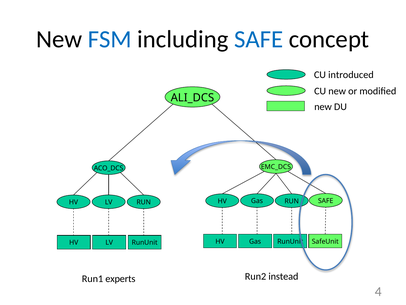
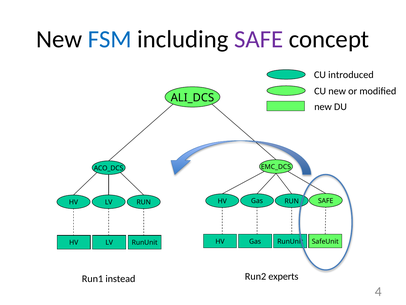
SAFE at (259, 39) colour: blue -> purple
experts: experts -> instead
instead: instead -> experts
